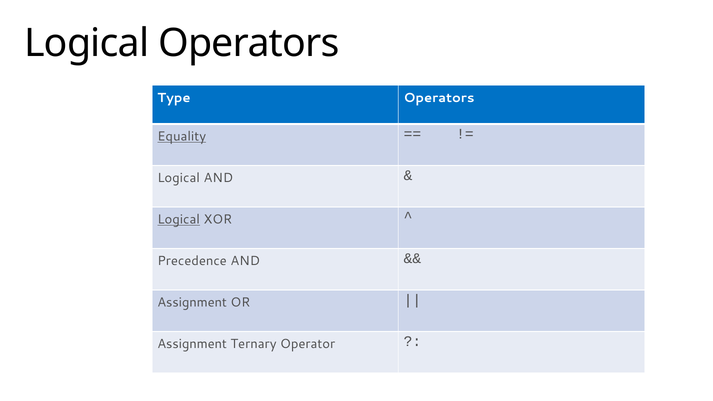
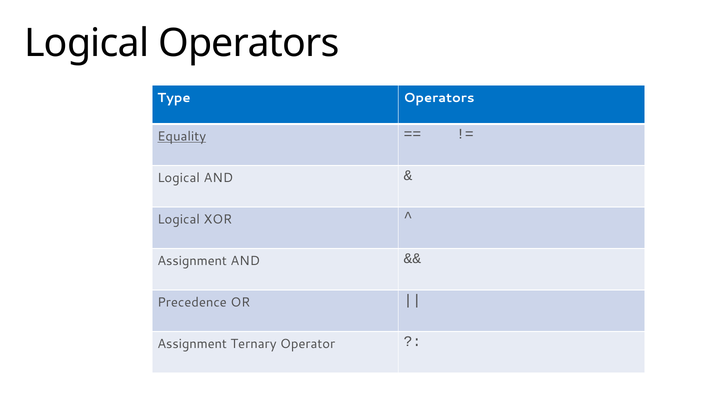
Logical at (179, 220) underline: present -> none
Precedence at (192, 261): Precedence -> Assignment
Assignment at (192, 303): Assignment -> Precedence
